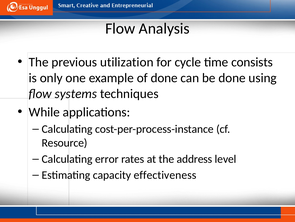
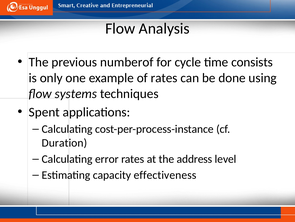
utilization: utilization -> numberof
of done: done -> rates
While: While -> Spent
Resource: Resource -> Duration
